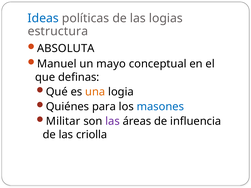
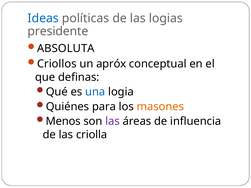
estructura: estructura -> presidente
Manuel: Manuel -> Criollos
mayo: mayo -> apróx
una colour: orange -> blue
masones colour: blue -> orange
Militar: Militar -> Menos
